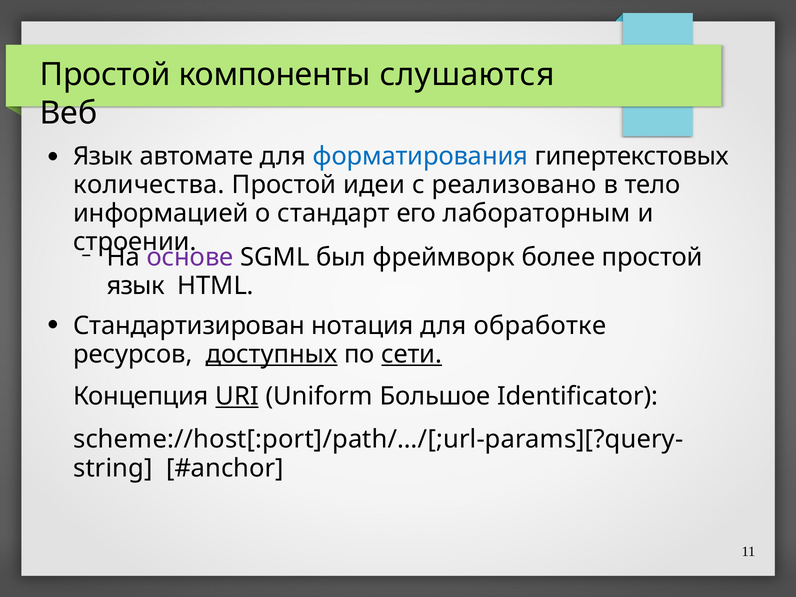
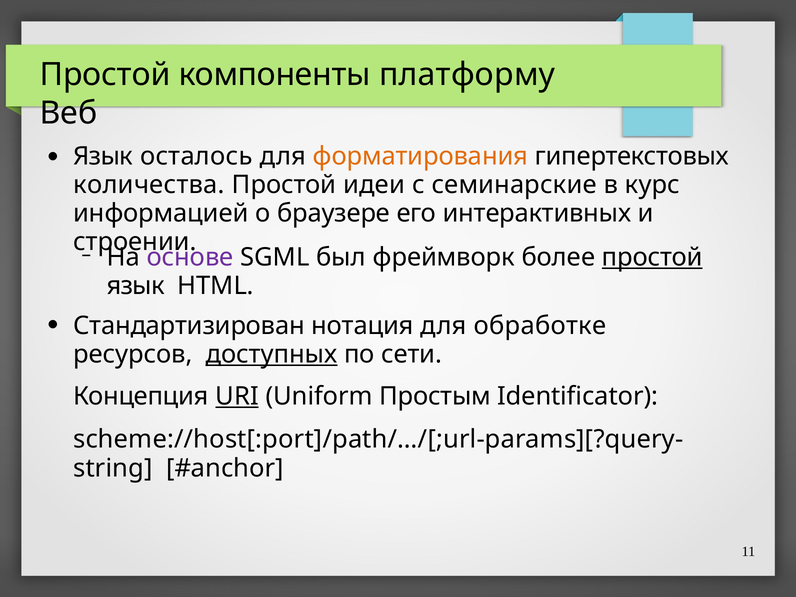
слушаются: слушаются -> платформу
автомате: автомате -> осталось
форматирования colour: blue -> orange
реализовано: реализовано -> семинарские
тело: тело -> курс
стандарт: стандарт -> браузере
лабораторным: лабораторным -> интерактивных
простой at (652, 257) underline: none -> present
сети underline: present -> none
Большое: Большое -> Простым
